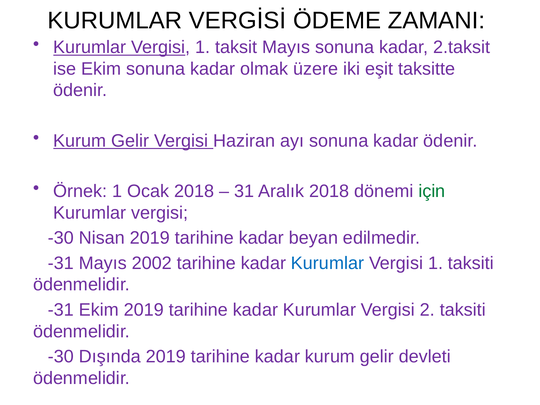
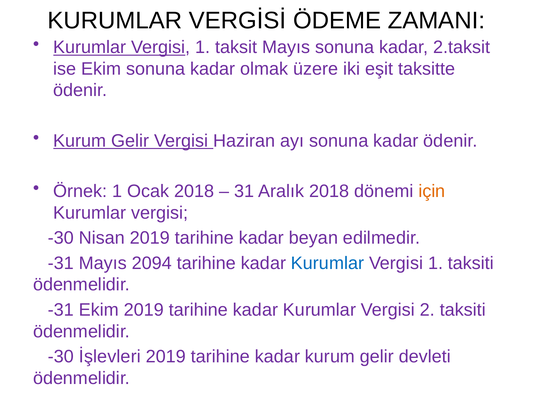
için colour: green -> orange
2002: 2002 -> 2094
Dışında: Dışında -> İşlevleri
